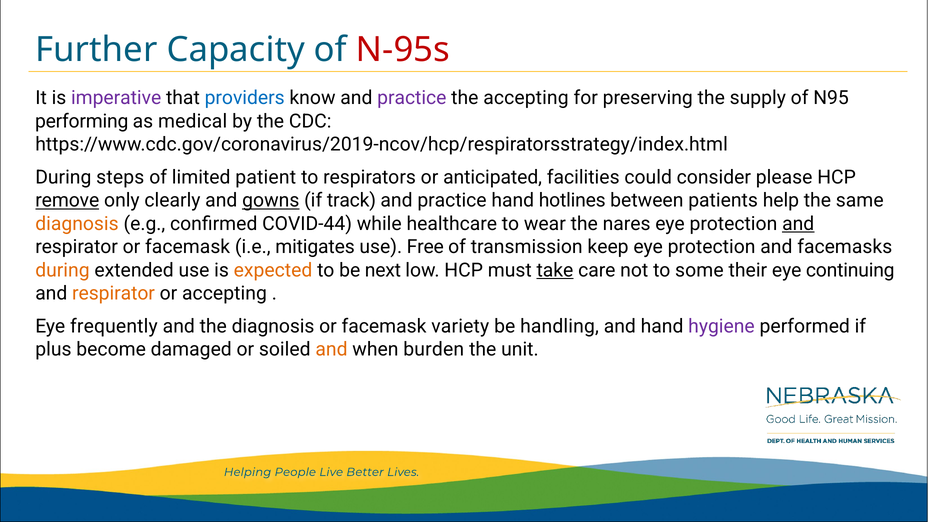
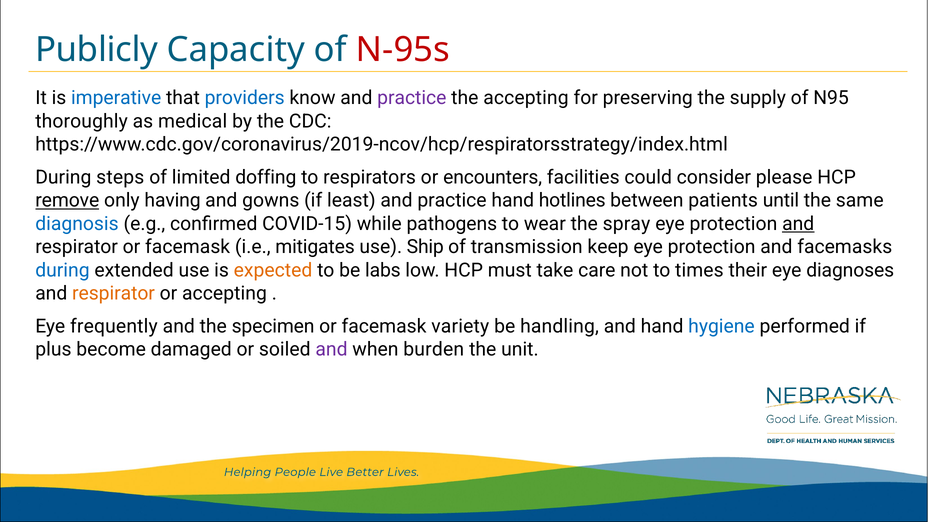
Further: Further -> Publicly
imperative colour: purple -> blue
performing: performing -> thoroughly
patient: patient -> doffing
anticipated: anticipated -> encounters
clearly: clearly -> having
gowns underline: present -> none
track: track -> least
help: help -> until
diagnosis at (77, 224) colour: orange -> blue
COVID-44: COVID-44 -> COVID-15
healthcare: healthcare -> pathogens
nares: nares -> spray
Free: Free -> Ship
during at (62, 270) colour: orange -> blue
next: next -> labs
take underline: present -> none
some: some -> times
continuing: continuing -> diagnoses
the diagnosis: diagnosis -> specimen
hygiene colour: purple -> blue
and at (331, 350) colour: orange -> purple
